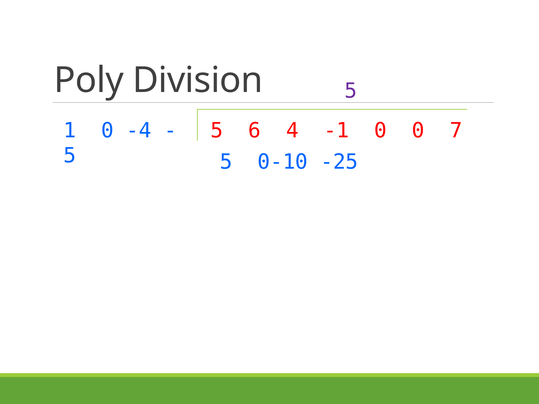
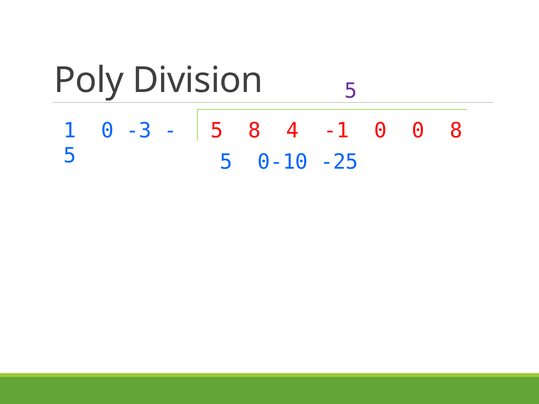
-4: -4 -> -3
5 6: 6 -> 8
0 7: 7 -> 8
